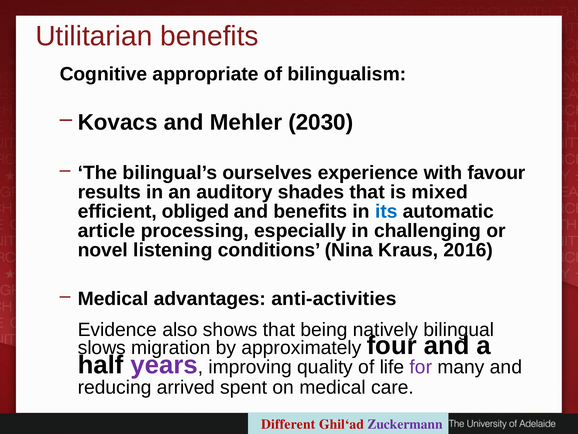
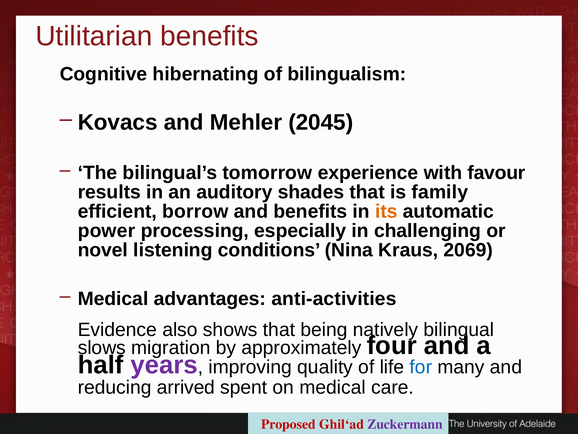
appropriate: appropriate -> hibernating
2030: 2030 -> 2045
ourselves: ourselves -> tomorrow
mixed: mixed -> family
obliged: obliged -> borrow
its colour: blue -> orange
article: article -> power
2016: 2016 -> 2069
for colour: purple -> blue
Different: Different -> Proposed
